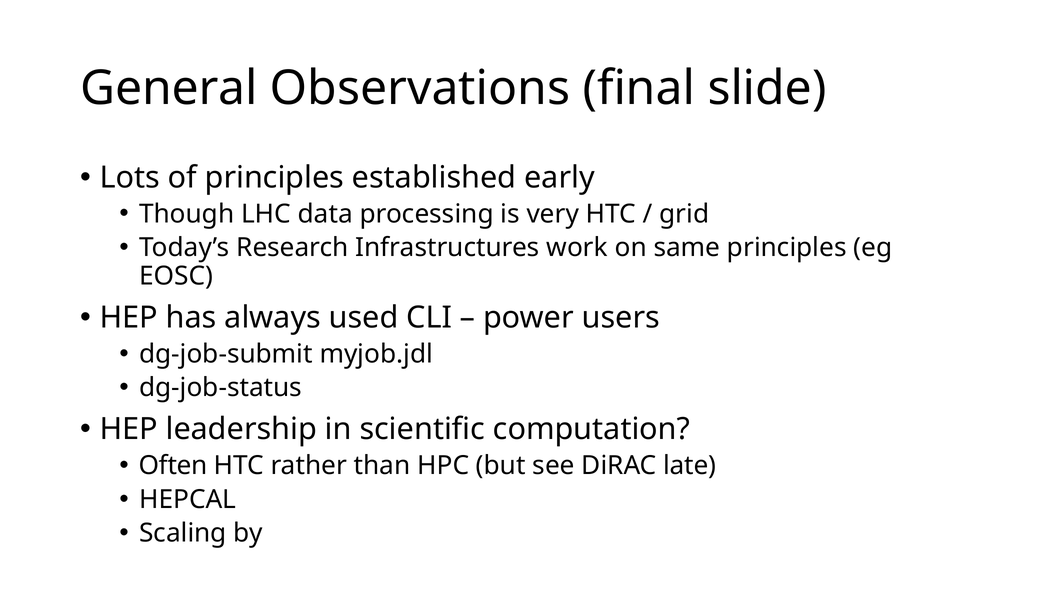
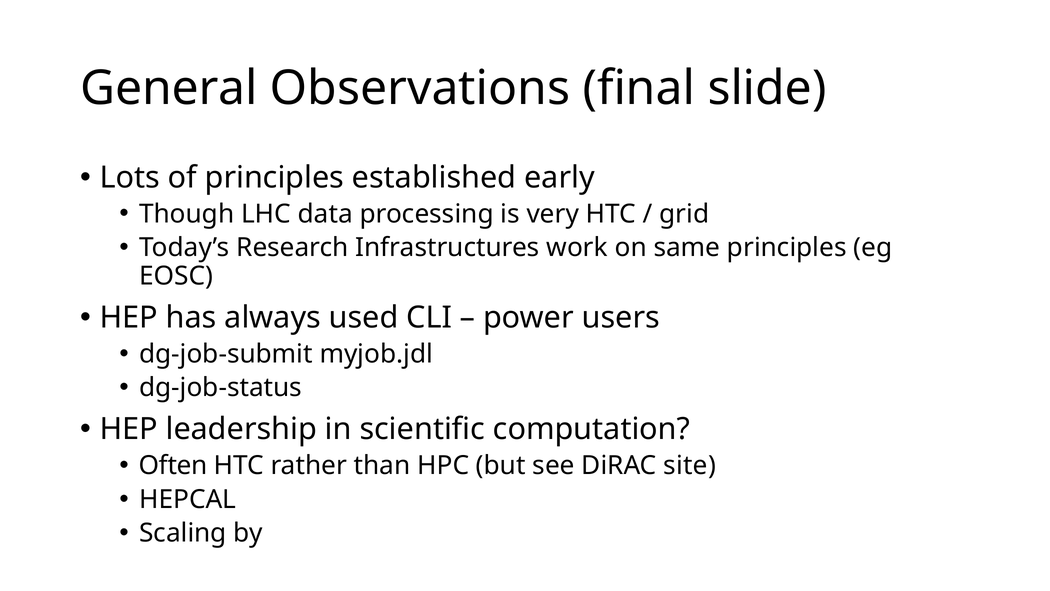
late: late -> site
